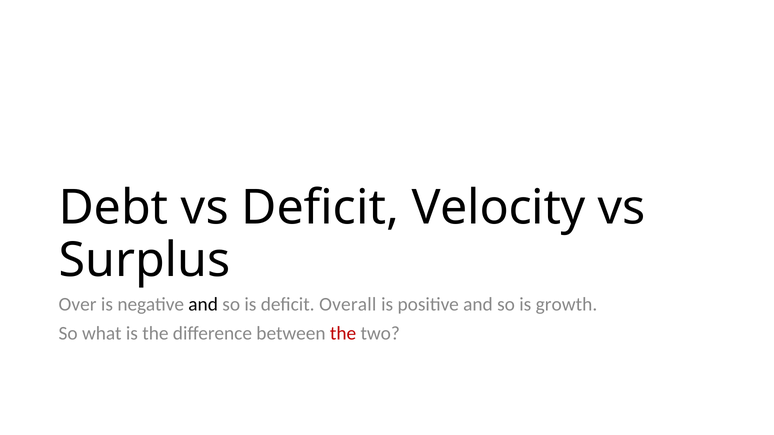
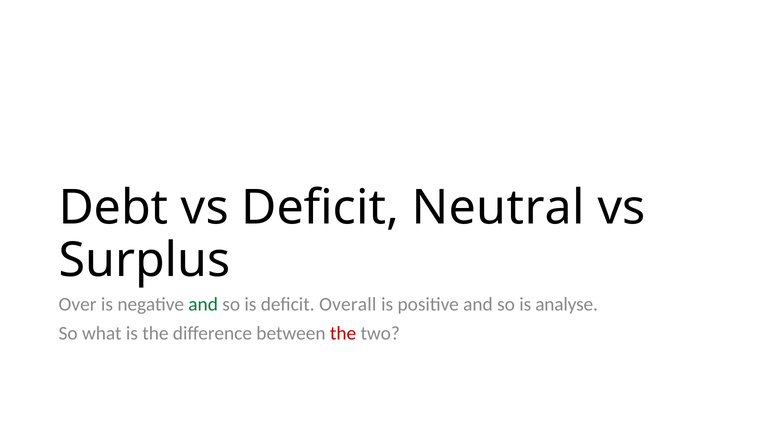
Velocity: Velocity -> Neutral
and at (203, 305) colour: black -> green
growth: growth -> analyse
